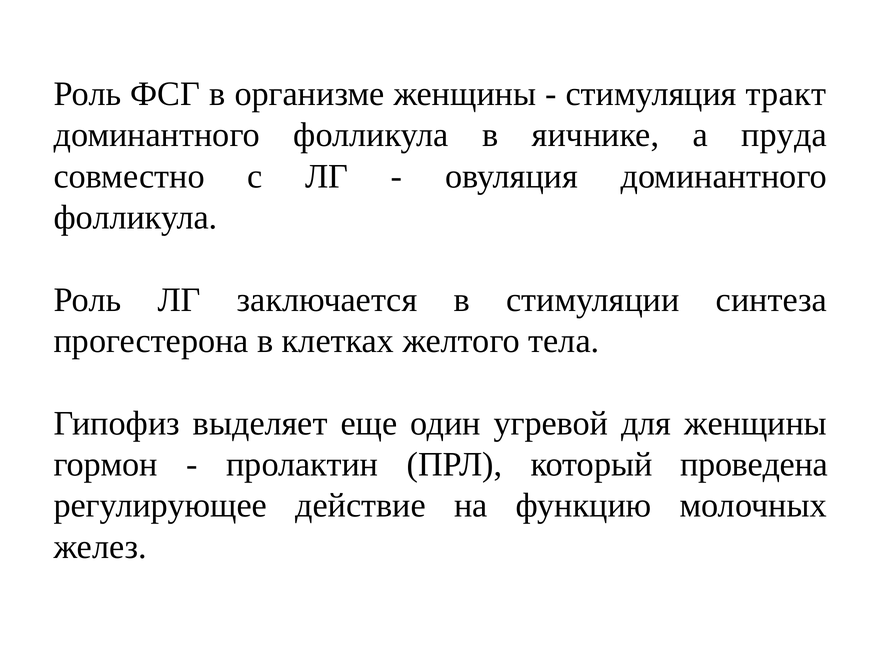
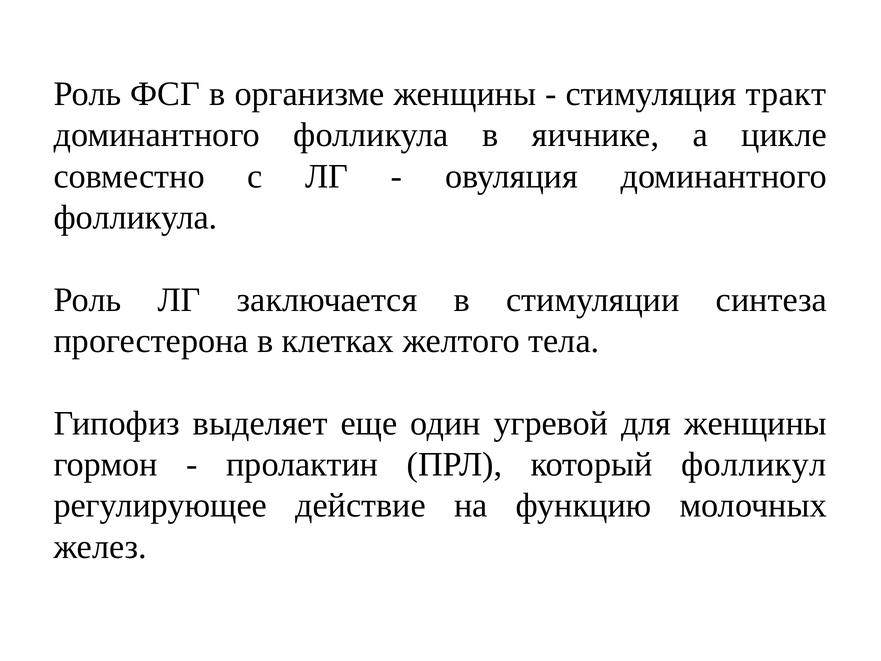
пруда: пруда -> цикле
проведена: проведена -> фолликул
